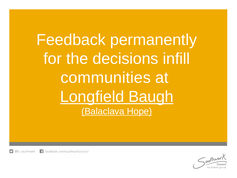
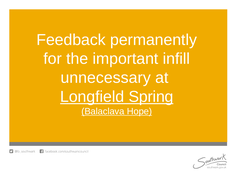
decisions: decisions -> important
communities: communities -> unnecessary
Baugh: Baugh -> Spring
